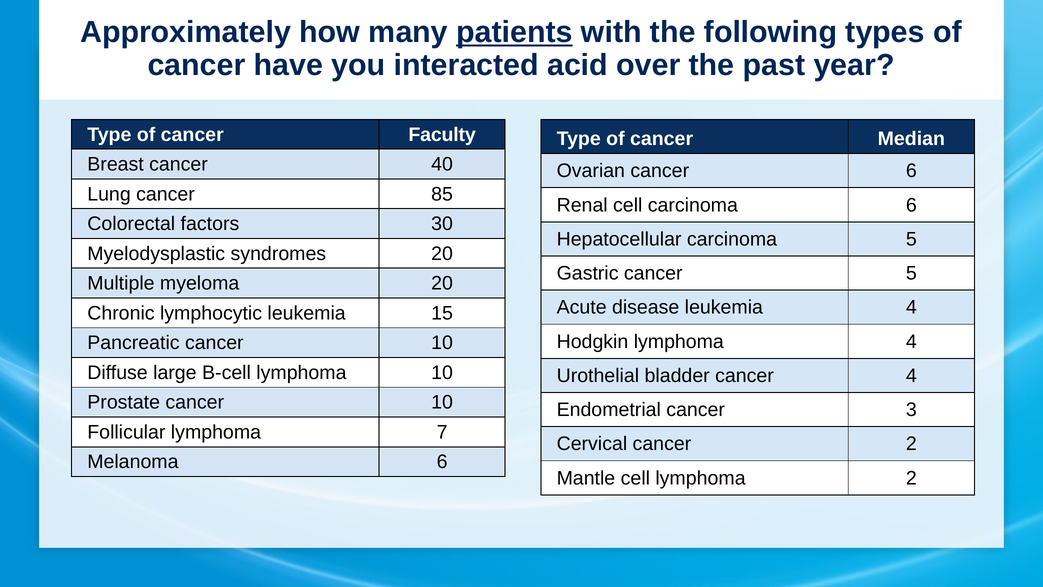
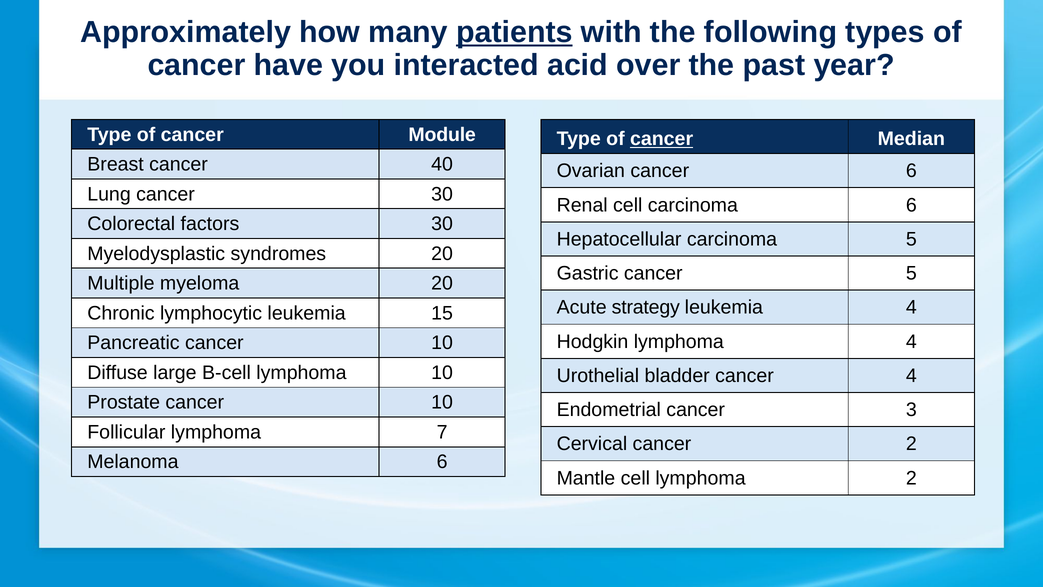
Faculty: Faculty -> Module
cancer at (662, 139) underline: none -> present
cancer 85: 85 -> 30
disease: disease -> strategy
